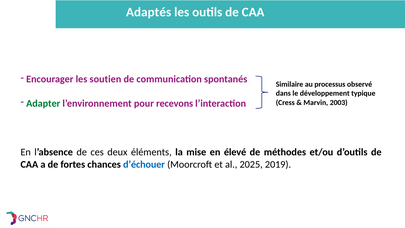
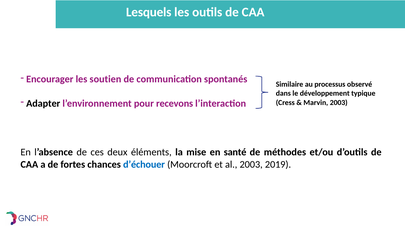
Adaptés: Adaptés -> Lesquels
Adapter colour: green -> black
élevé: élevé -> santé
al 2025: 2025 -> 2003
